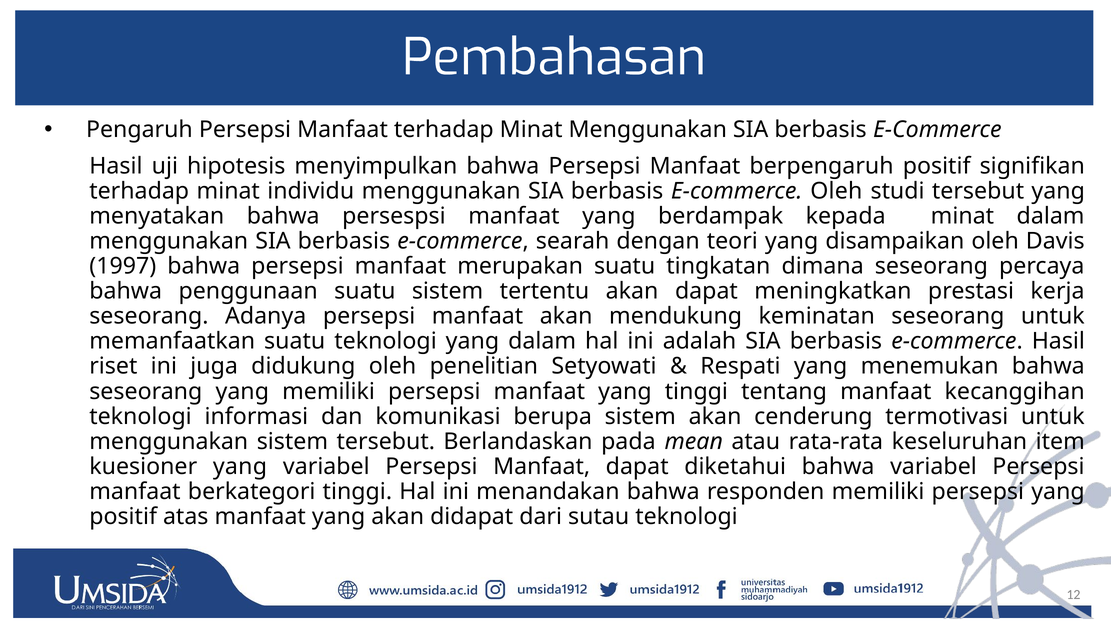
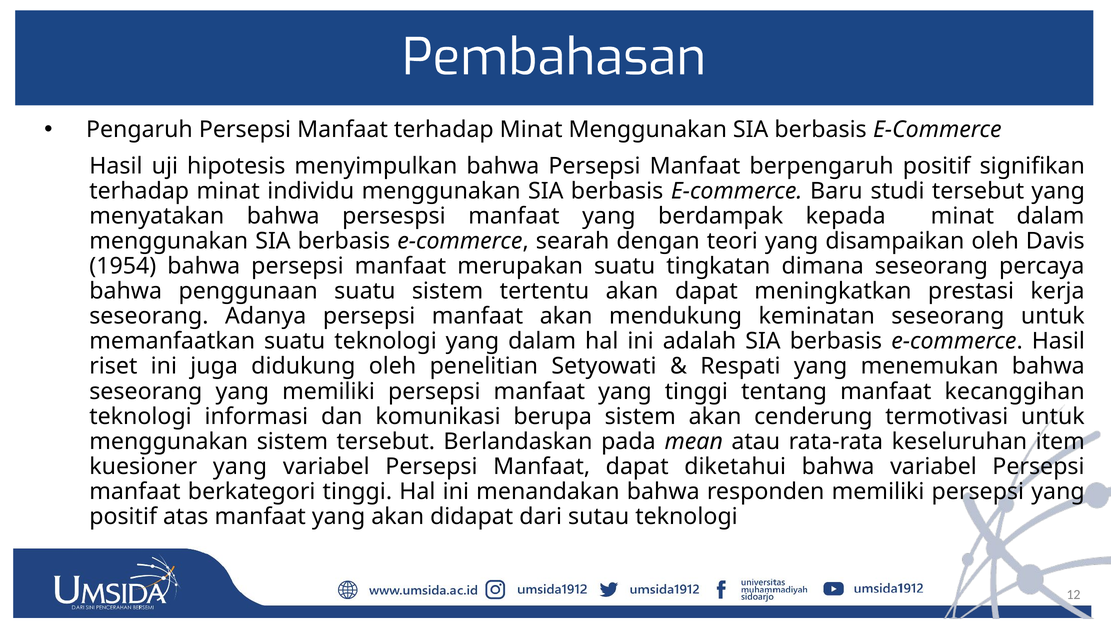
E-commerce Oleh: Oleh -> Baru
1997: 1997 -> 1954
